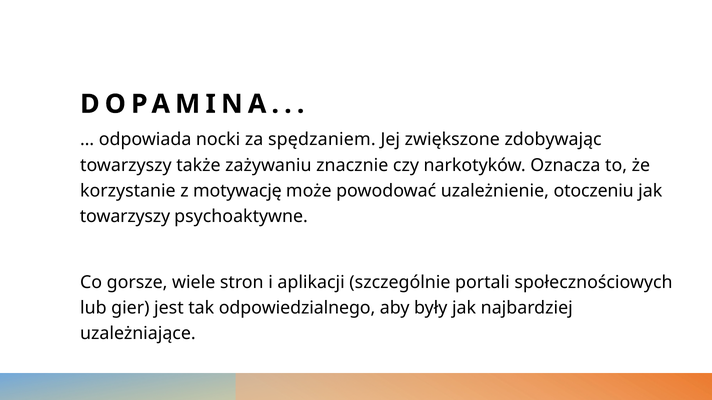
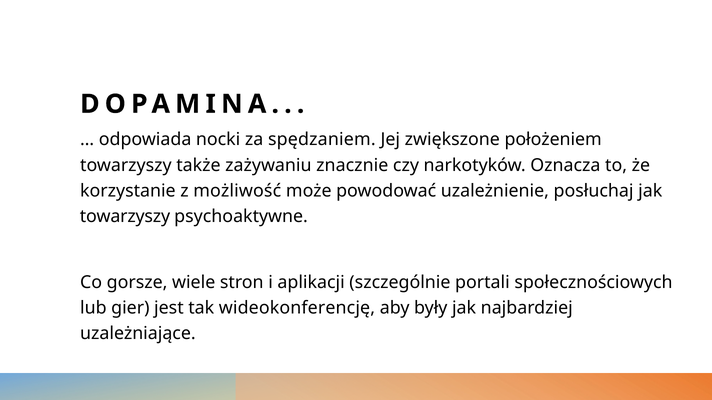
zdobywając: zdobywając -> położeniem
motywację: motywację -> możliwość
otoczeniu: otoczeniu -> posłuchaj
odpowiedzialnego: odpowiedzialnego -> wideokonferencję
